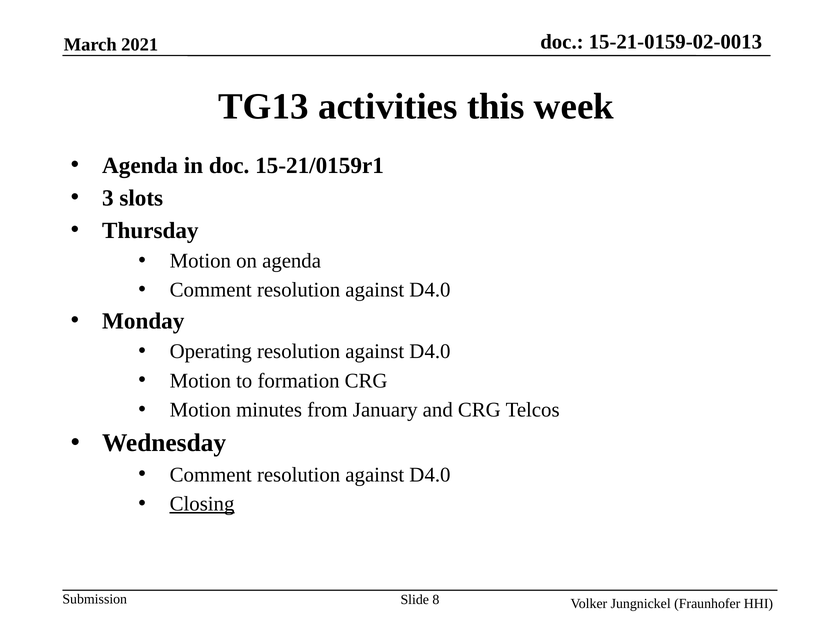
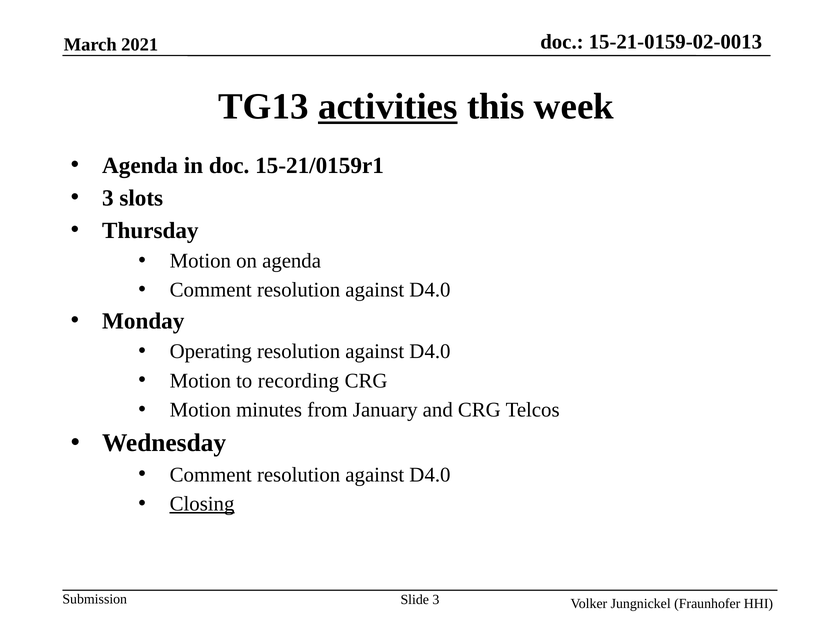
activities underline: none -> present
formation: formation -> recording
Slide 8: 8 -> 3
